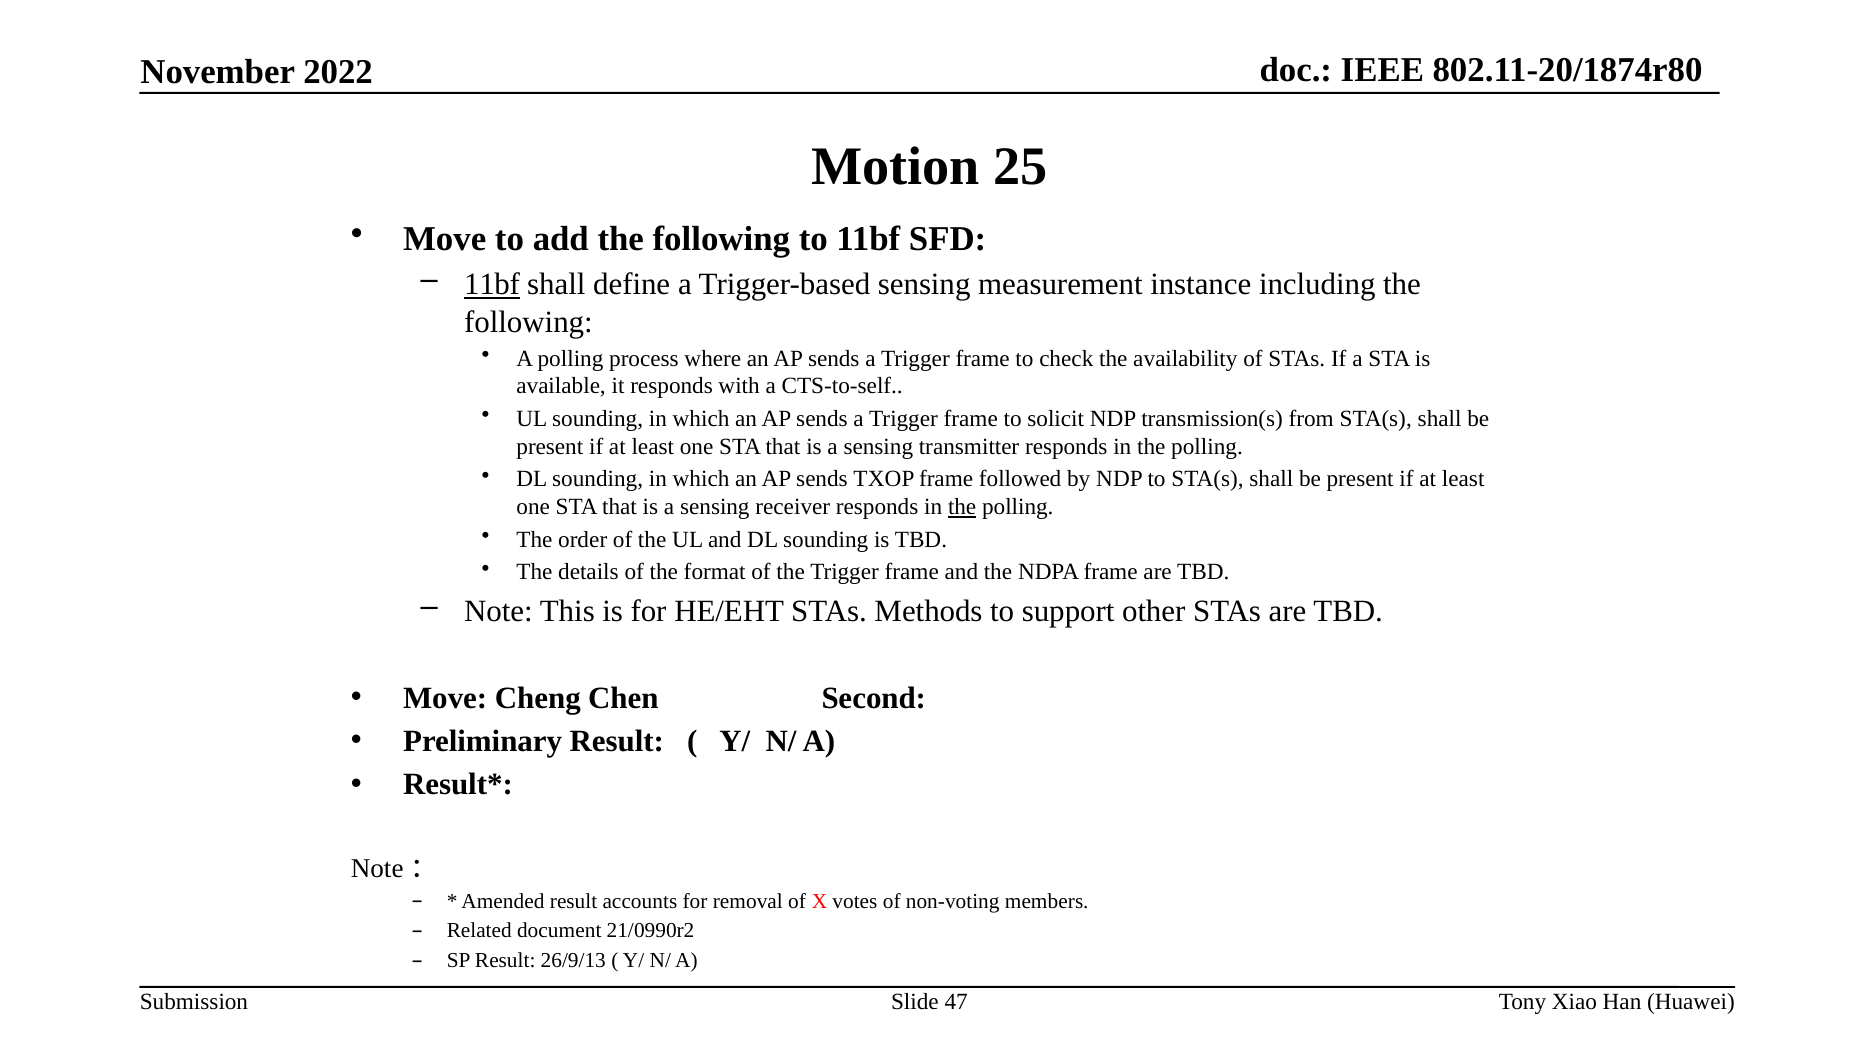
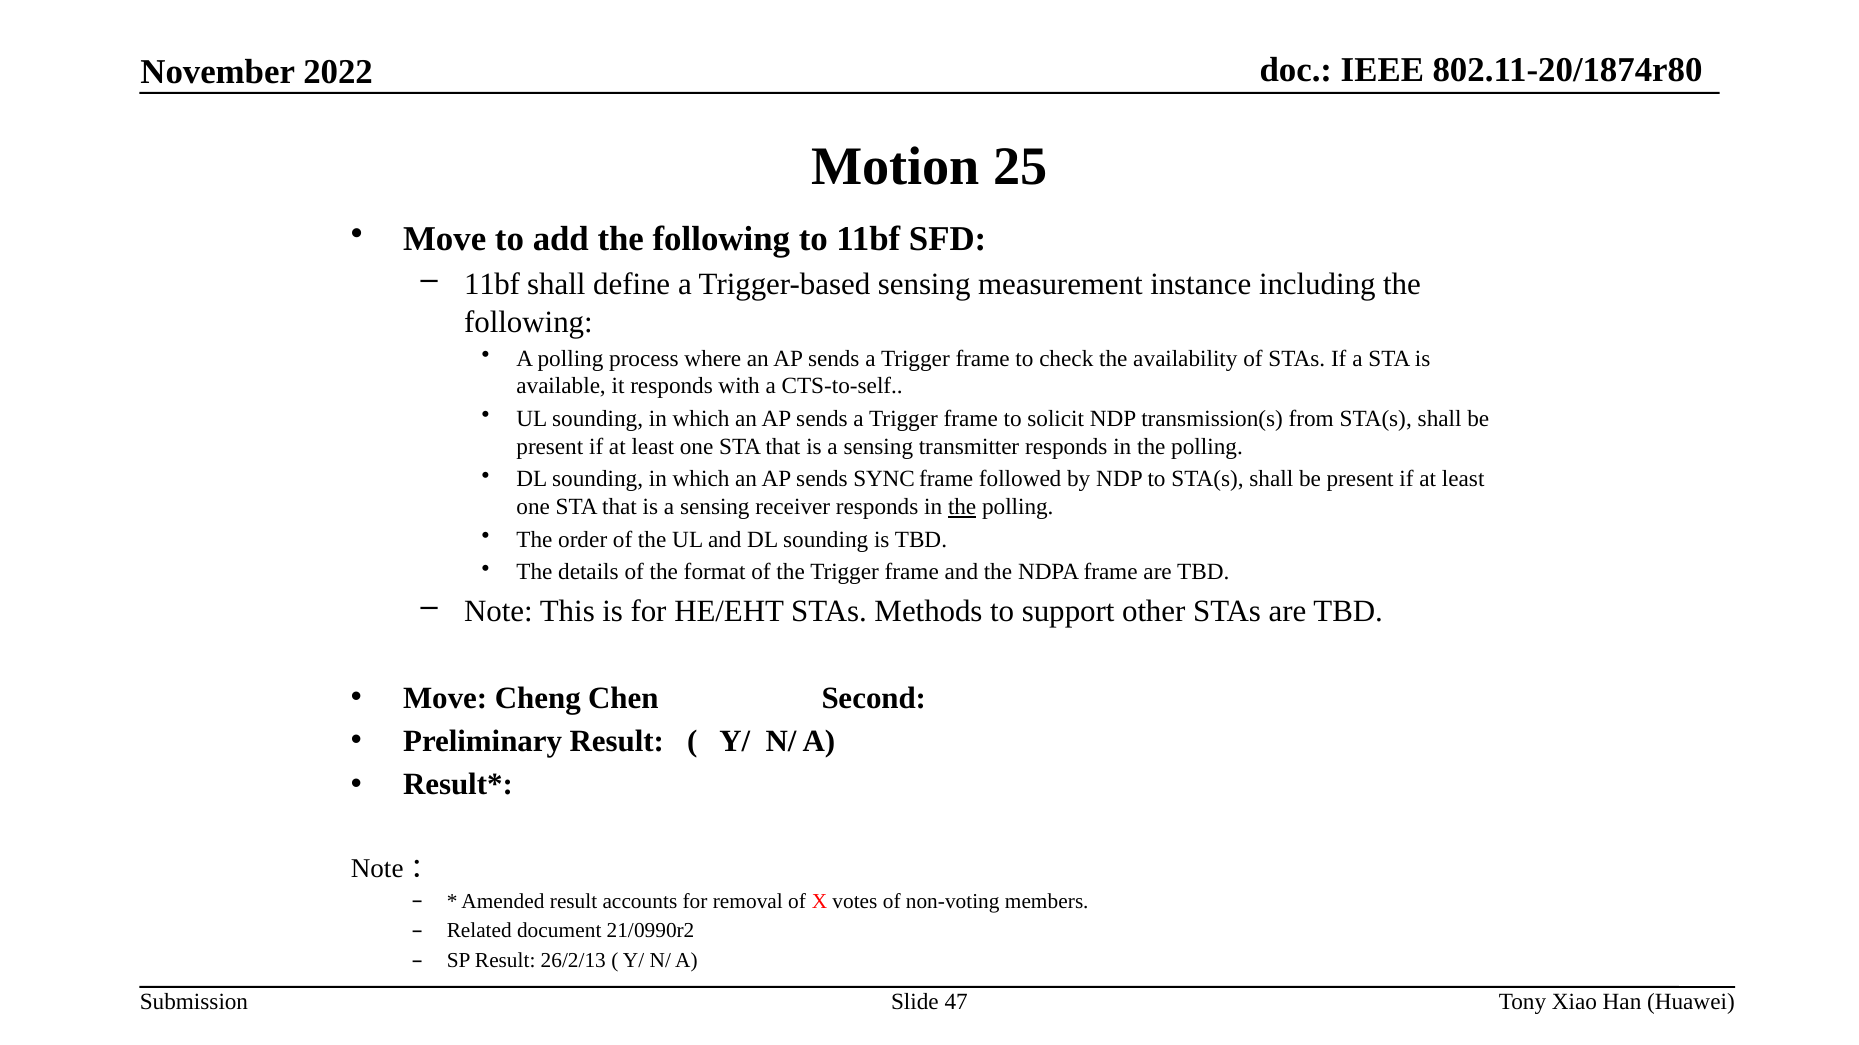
11bf at (492, 285) underline: present -> none
TXOP: TXOP -> SYNC
26/9/13: 26/9/13 -> 26/2/13
